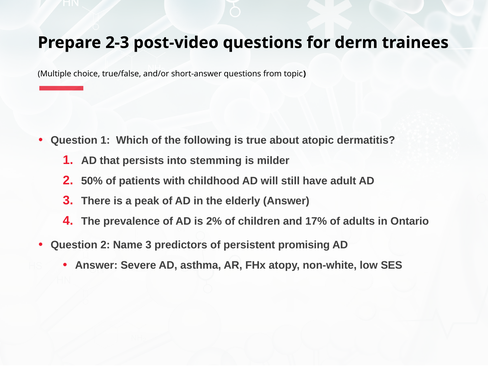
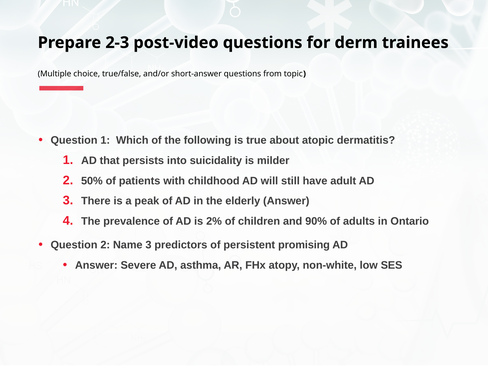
stemming: stemming -> suicidality
17%: 17% -> 90%
